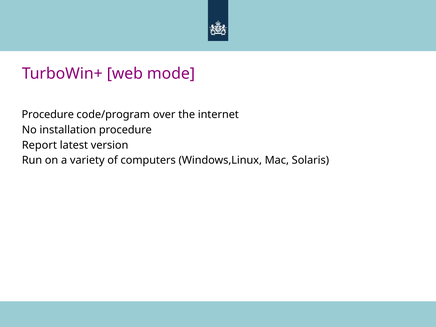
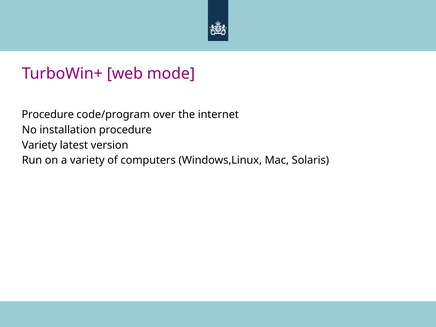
Report at (39, 145): Report -> Variety
